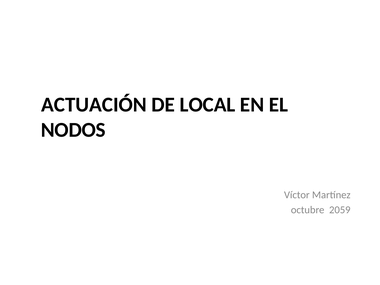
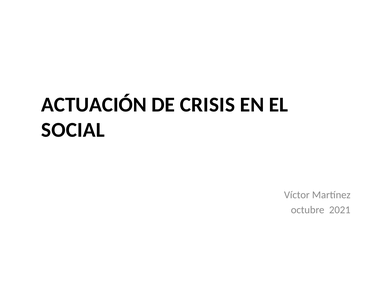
LOCAL: LOCAL -> CRISIS
NODOS: NODOS -> SOCIAL
2059: 2059 -> 2021
